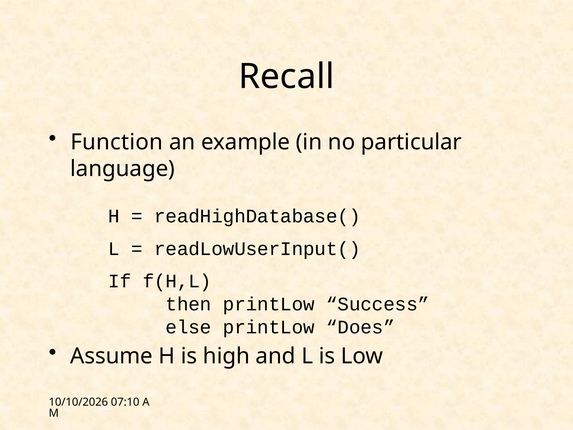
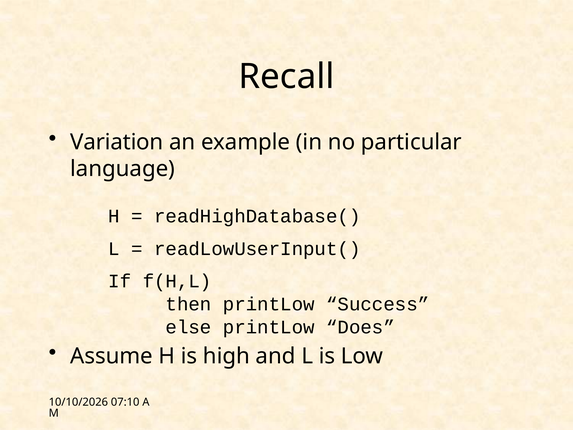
Function: Function -> Variation
